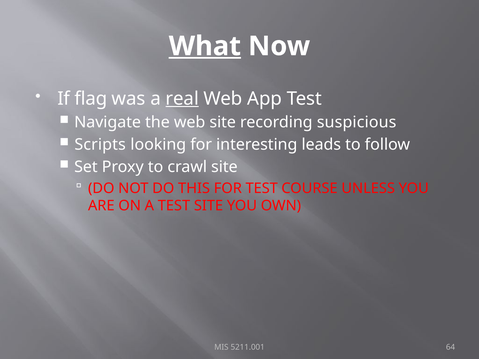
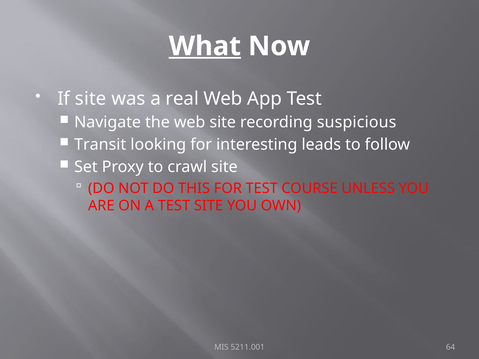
If flag: flag -> site
real underline: present -> none
Scripts: Scripts -> Transit
